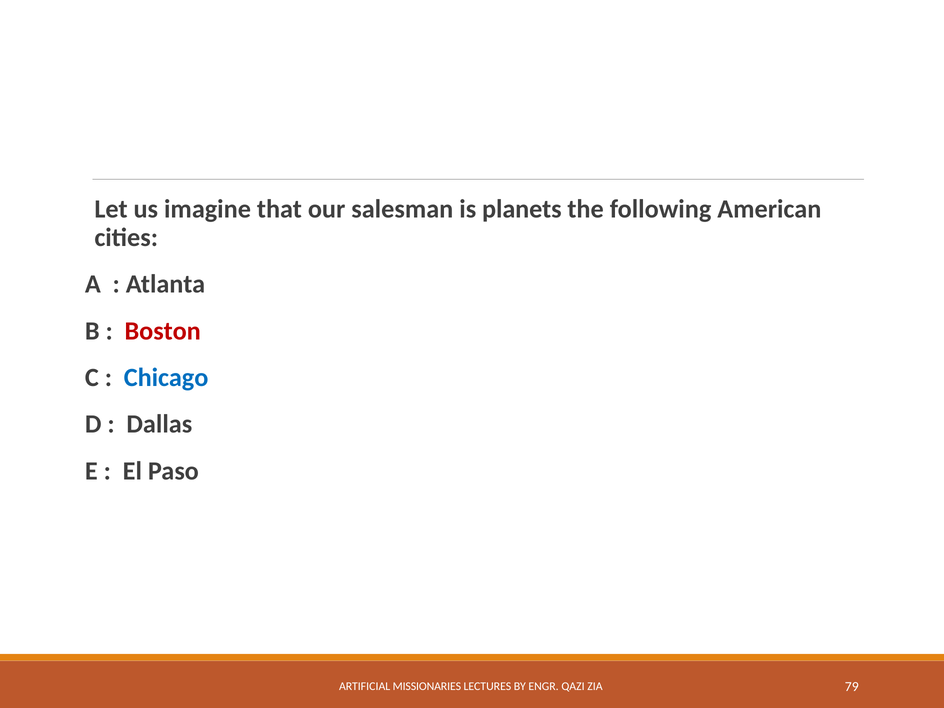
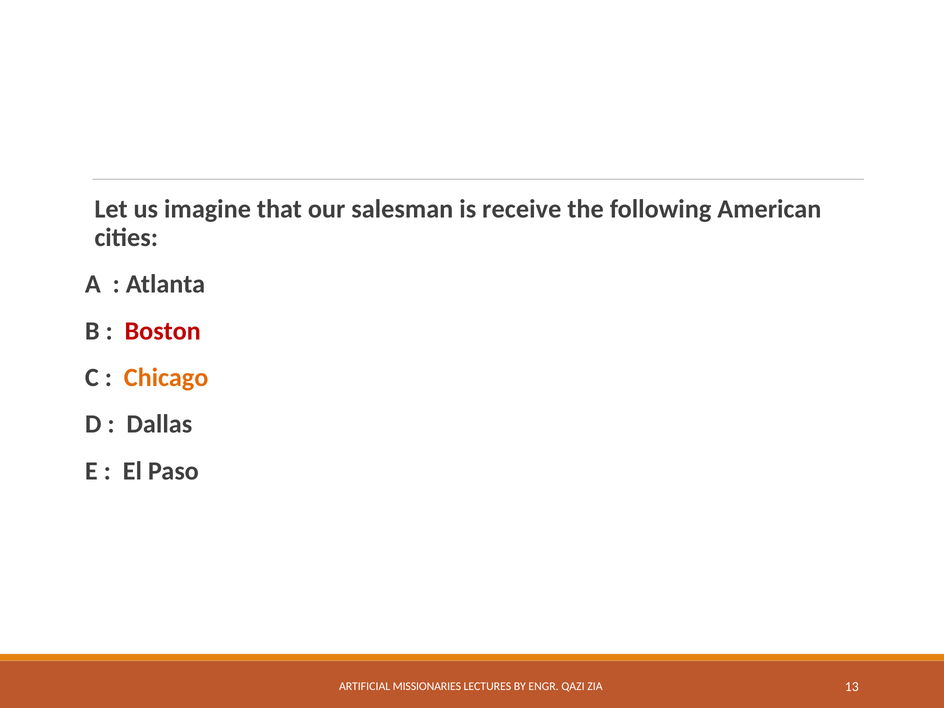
planets: planets -> receive
Chicago colour: blue -> orange
79: 79 -> 13
